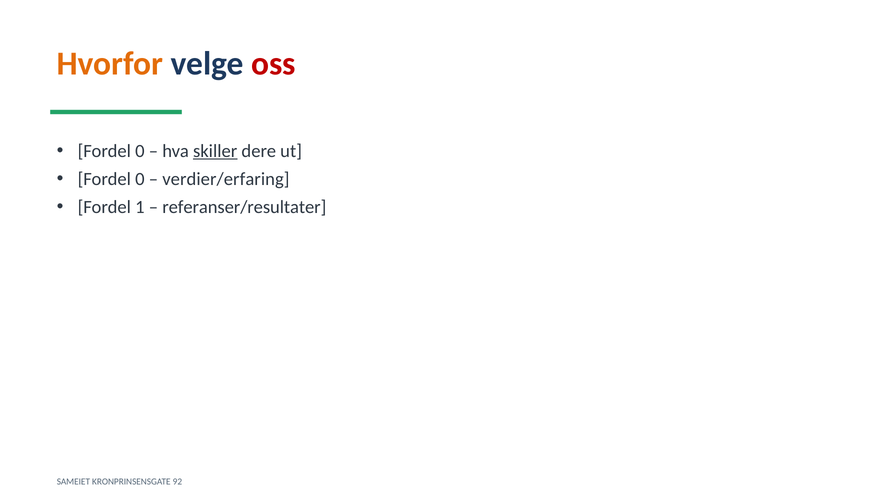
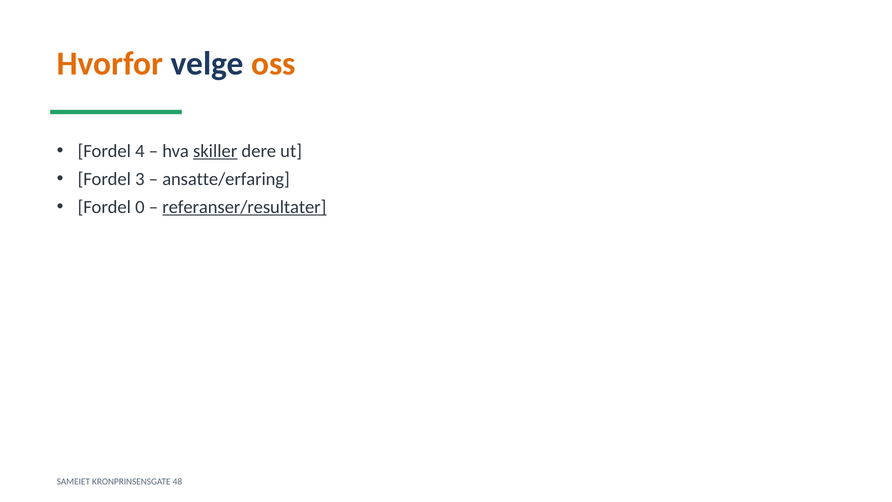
oss colour: red -> orange
0 at (140, 151): 0 -> 4
0 at (140, 179): 0 -> 3
verdier/erfaring: verdier/erfaring -> ansatte/erfaring
1: 1 -> 0
referanser/resultater underline: none -> present
92: 92 -> 48
